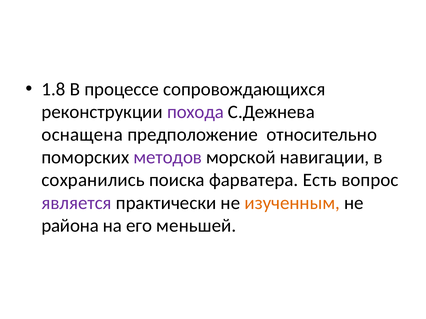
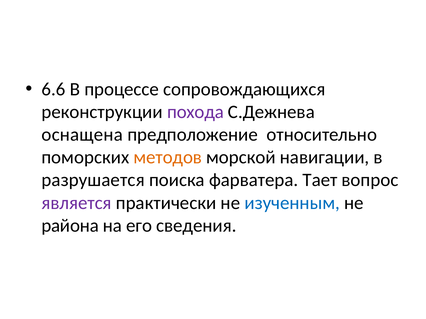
1.8: 1.8 -> 6.6
методов colour: purple -> orange
сохранились: сохранились -> разрушается
Есть: Есть -> Тает
изученным colour: orange -> blue
меньшей: меньшей -> сведения
